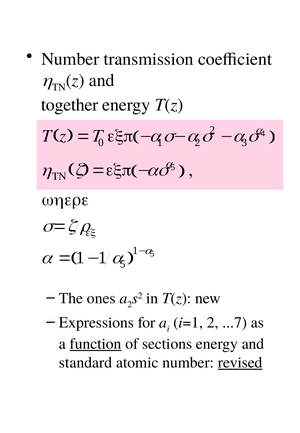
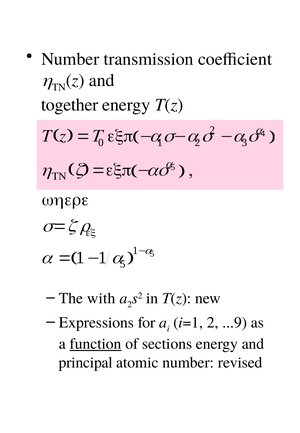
ones: ones -> with
...7: ...7 -> ...9
standard: standard -> principal
revised underline: present -> none
